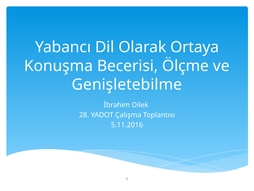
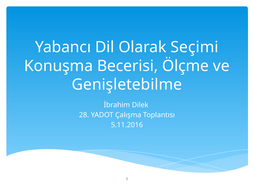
Ortaya: Ortaya -> Seçimi
